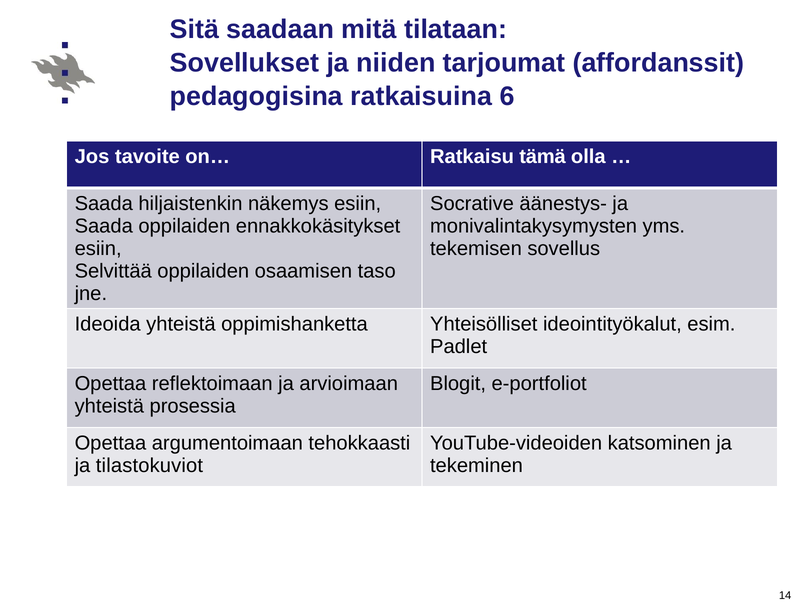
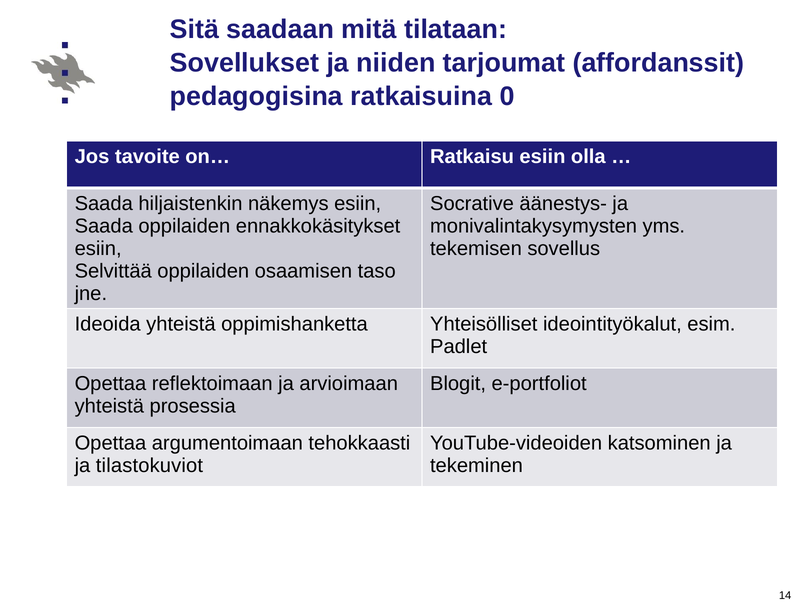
6: 6 -> 0
Ratkaisu tämä: tämä -> esiin
